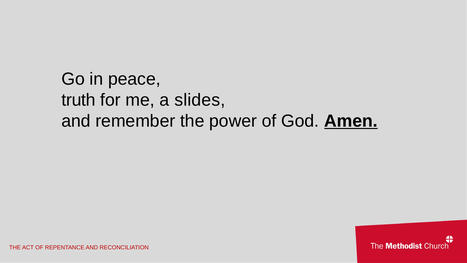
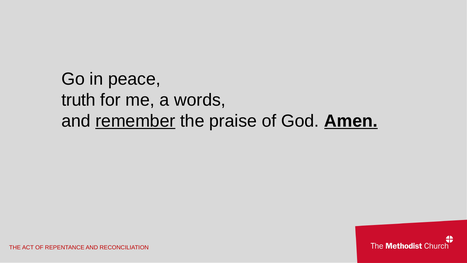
slides: slides -> words
remember underline: none -> present
power: power -> praise
